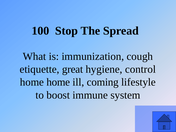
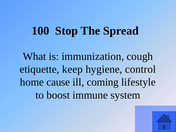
great: great -> keep
home home: home -> cause
